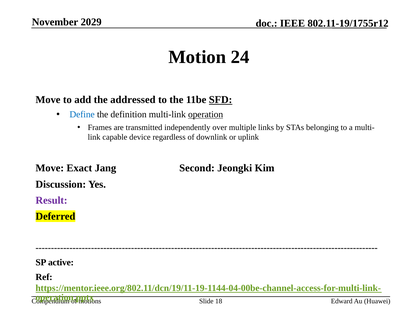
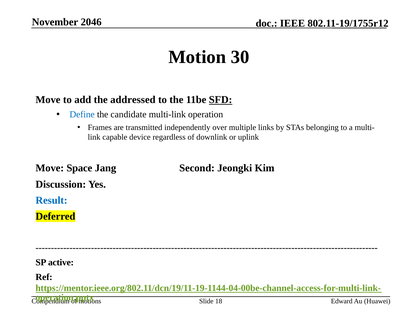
2029: 2029 -> 2046
24: 24 -> 30
definition: definition -> candidate
operation underline: present -> none
Exact: Exact -> Space
Result colour: purple -> blue
